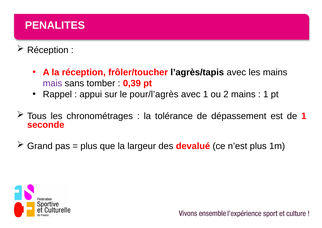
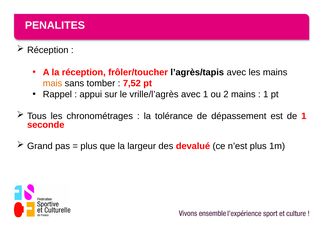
mais colour: purple -> orange
0,39: 0,39 -> 7,52
pour/l’agrès: pour/l’agrès -> vrille/l’agrès
